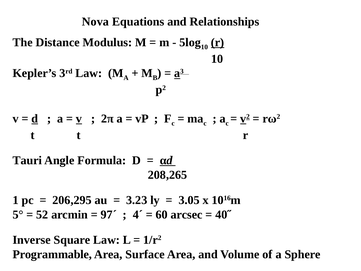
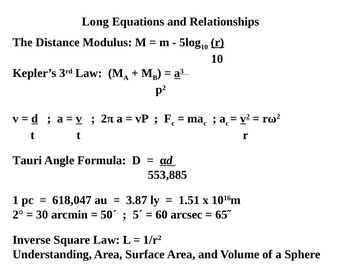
Nova: Nova -> Long
208,265: 208,265 -> 553,885
206,295: 206,295 -> 618,047
3.23: 3.23 -> 3.87
3.05: 3.05 -> 1.51
5°: 5° -> 2°
52: 52 -> 30
97´: 97´ -> 50´
4´: 4´ -> 5´
40˝: 40˝ -> 65˝
Programmable: Programmable -> Understanding
